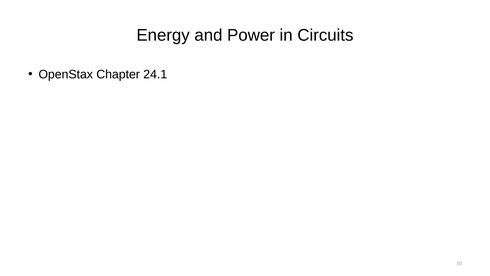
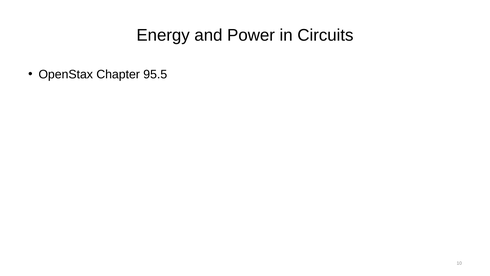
24.1: 24.1 -> 95.5
